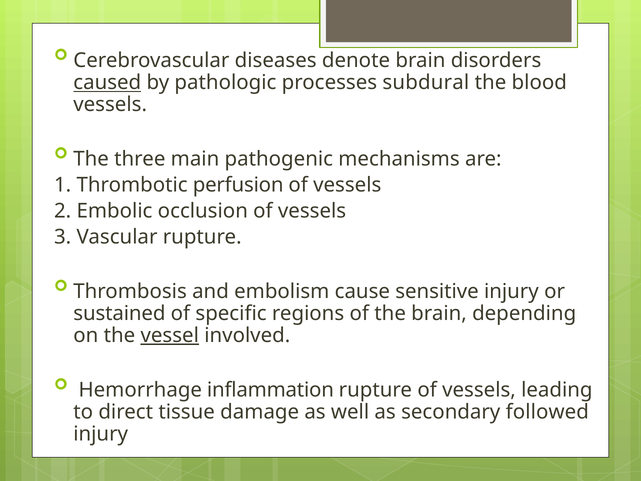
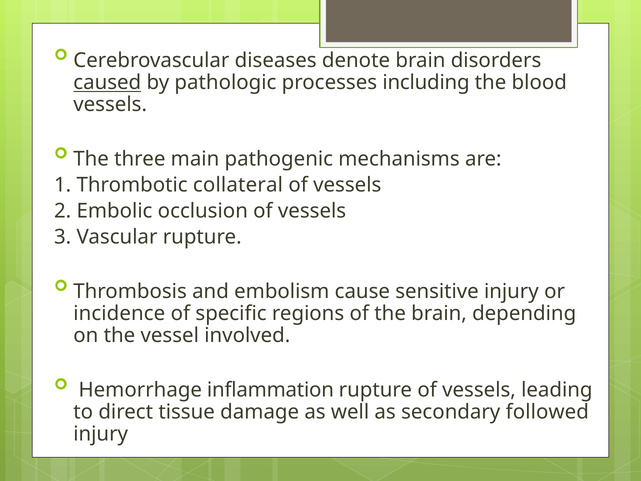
subdural: subdural -> including
perfusion: perfusion -> collateral
sustained: sustained -> incidence
vessel underline: present -> none
